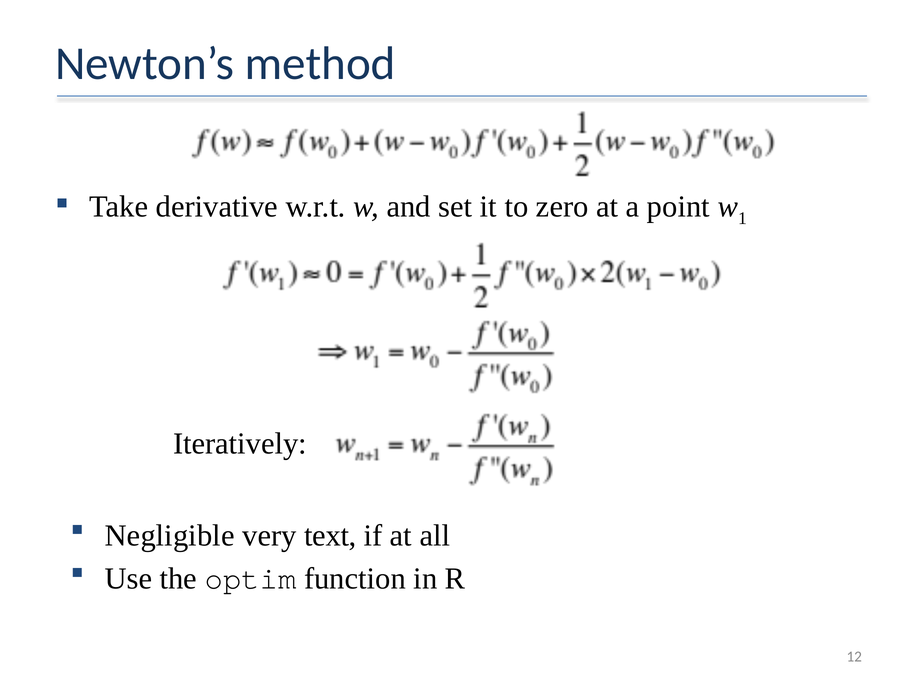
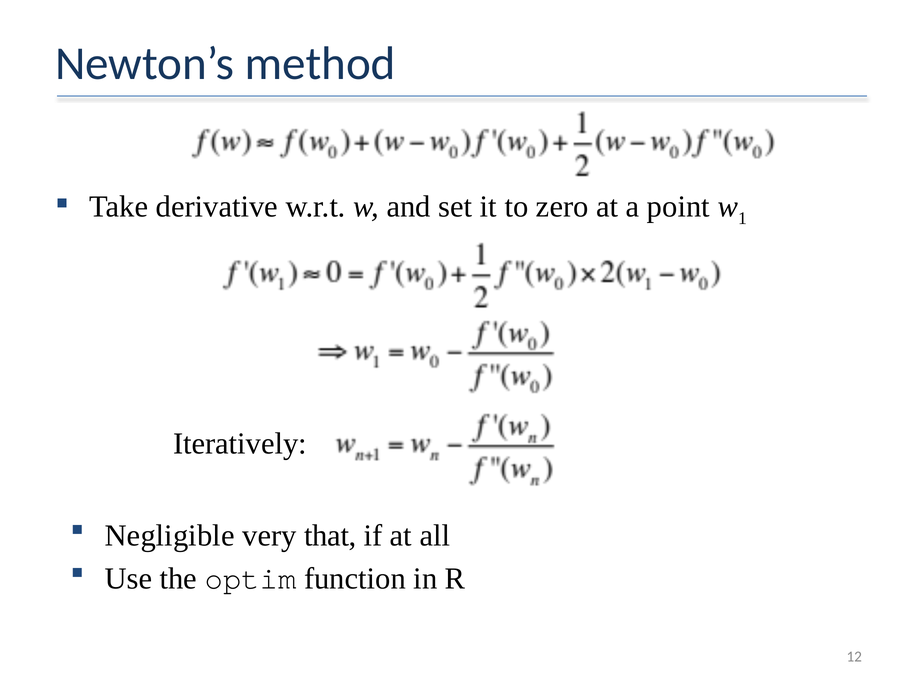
text: text -> that
